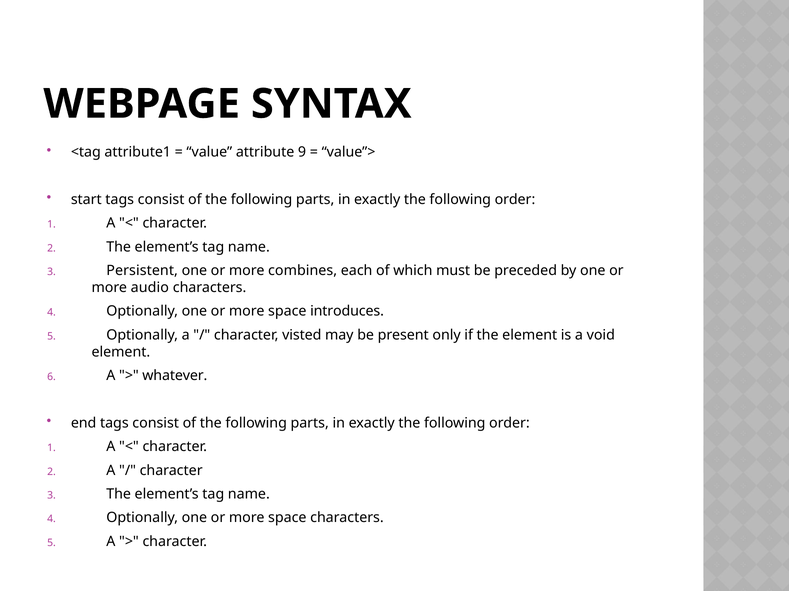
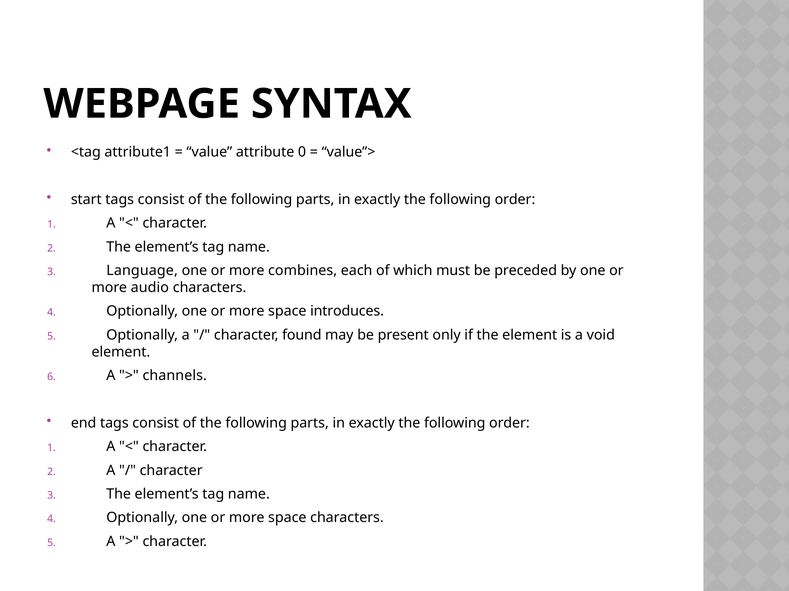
9: 9 -> 0
Persistent: Persistent -> Language
visted: visted -> found
whatever: whatever -> channels
